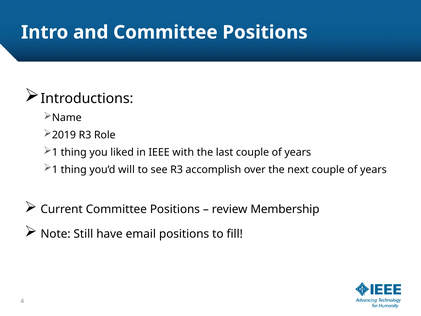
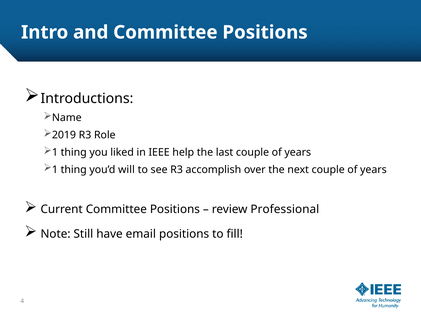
with: with -> help
Membership: Membership -> Professional
